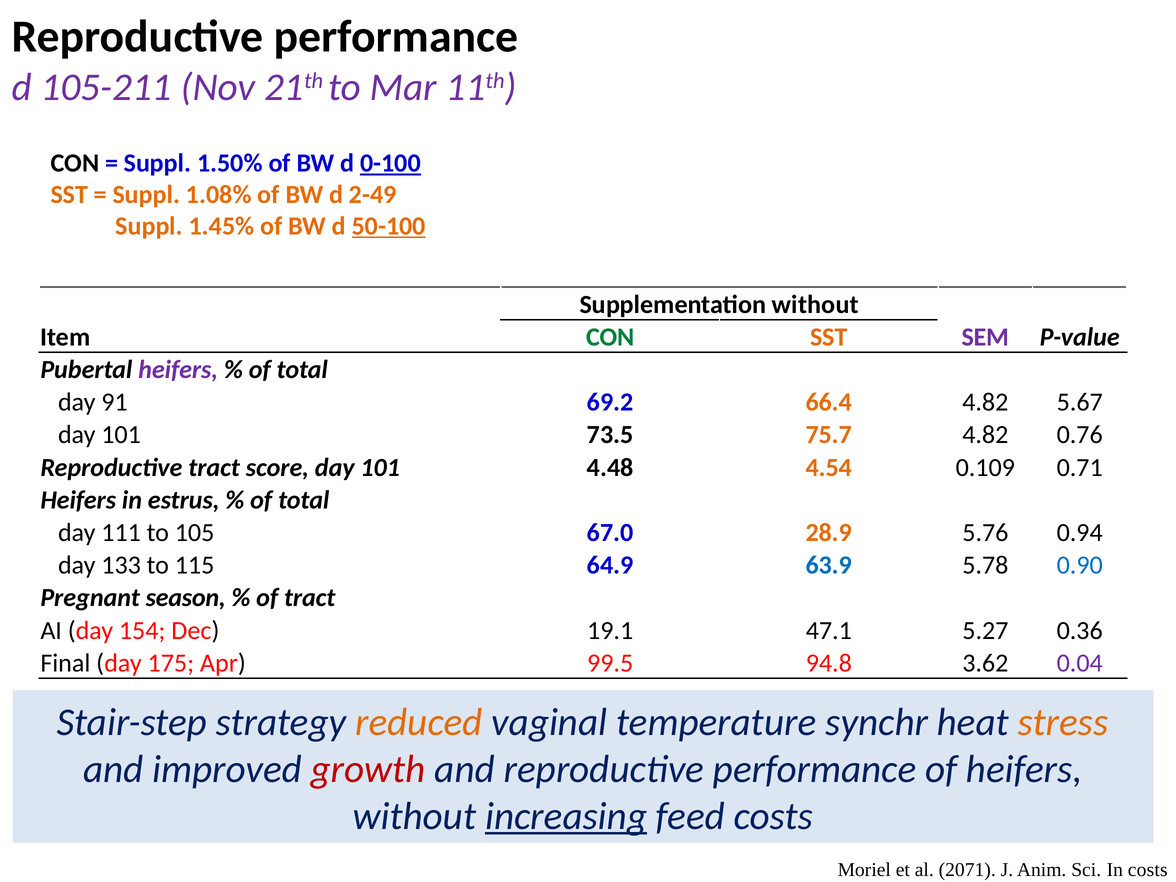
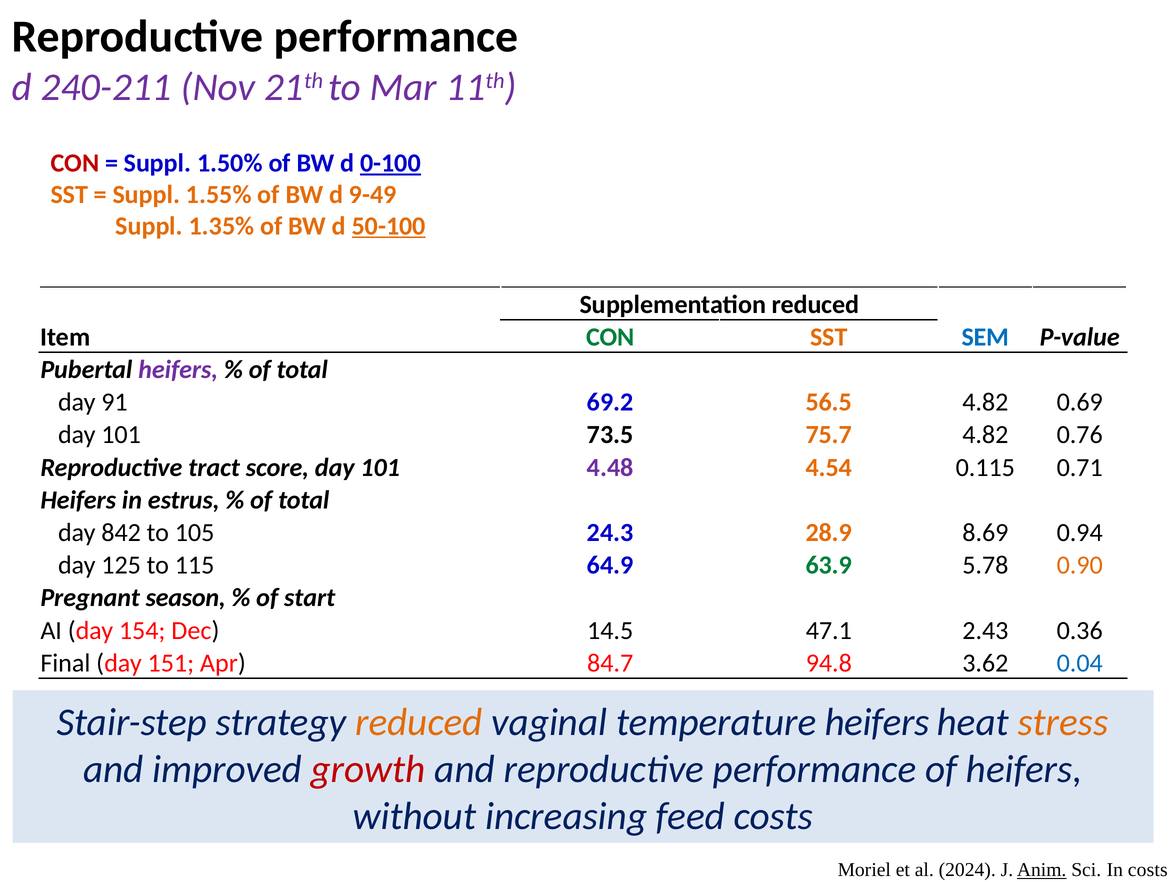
105-211: 105-211 -> 240-211
CON at (75, 163) colour: black -> red
1.08%: 1.08% -> 1.55%
2-49: 2-49 -> 9-49
1.45%: 1.45% -> 1.35%
Supplementation without: without -> reduced
SEM colour: purple -> blue
66.4: 66.4 -> 56.5
5.67: 5.67 -> 0.69
4.48 colour: black -> purple
0.109: 0.109 -> 0.115
111: 111 -> 842
67.0: 67.0 -> 24.3
5.76: 5.76 -> 8.69
133: 133 -> 125
63.9 colour: blue -> green
0.90 colour: blue -> orange
of tract: tract -> start
19.1: 19.1 -> 14.5
5.27: 5.27 -> 2.43
175: 175 -> 151
99.5: 99.5 -> 84.7
0.04 colour: purple -> blue
temperature synchr: synchr -> heifers
increasing underline: present -> none
2071: 2071 -> 2024
Anim underline: none -> present
